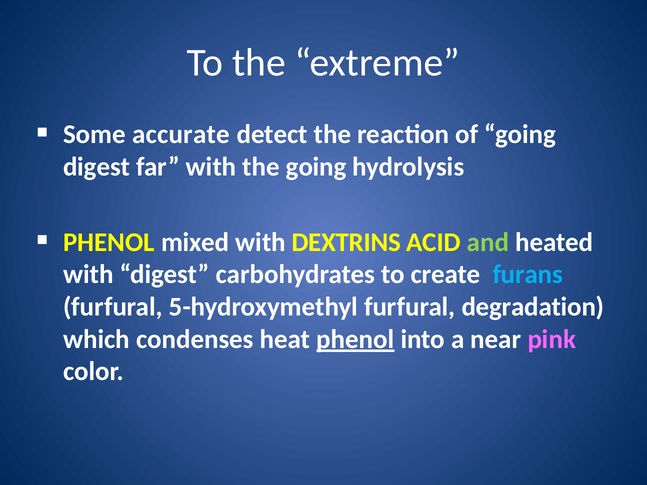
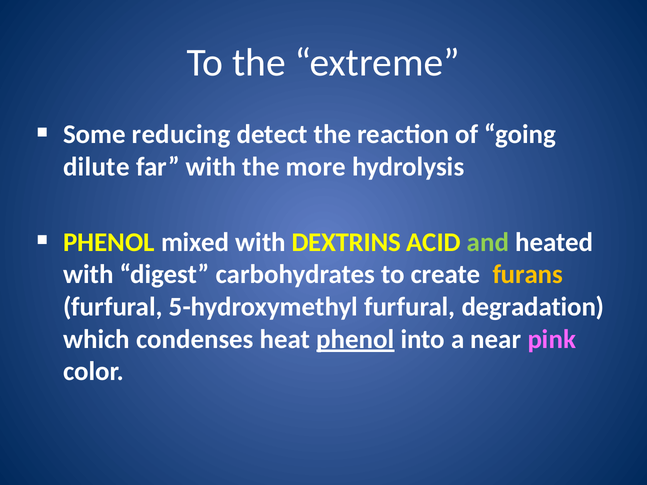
accurate: accurate -> reducing
digest at (97, 167): digest -> dilute
the going: going -> more
furans colour: light blue -> yellow
